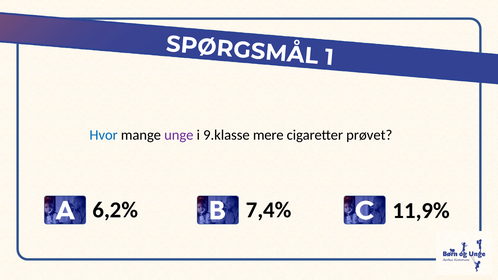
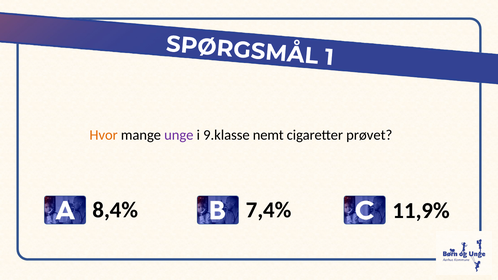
Hvor colour: blue -> orange
mere: mere -> nemt
6,2%: 6,2% -> 8,4%
